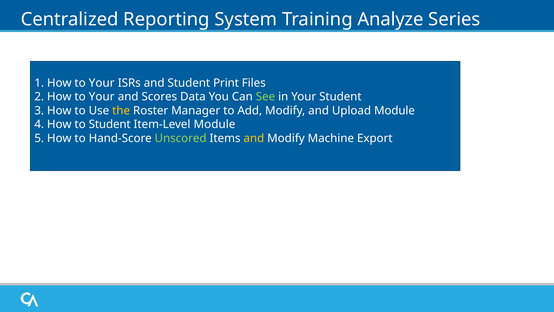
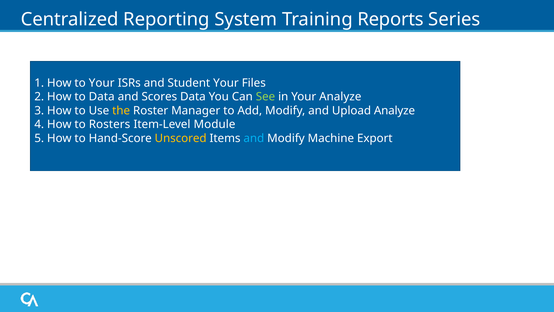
Analyze: Analyze -> Reports
Student Print: Print -> Your
2 How to Your: Your -> Data
Your Student: Student -> Analyze
Upload Module: Module -> Analyze
to Student: Student -> Rosters
Unscored colour: light green -> yellow
and at (254, 138) colour: yellow -> light blue
